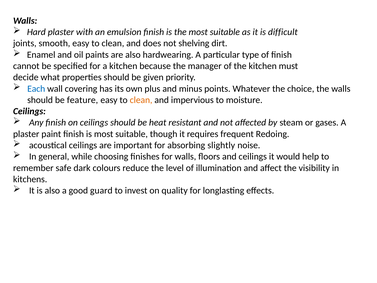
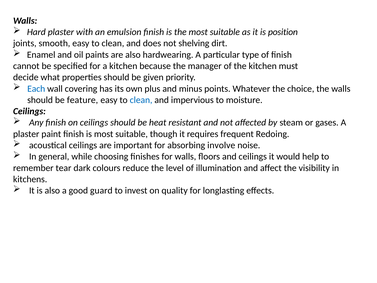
difficult: difficult -> position
clean at (141, 100) colour: orange -> blue
slightly: slightly -> involve
safe: safe -> tear
